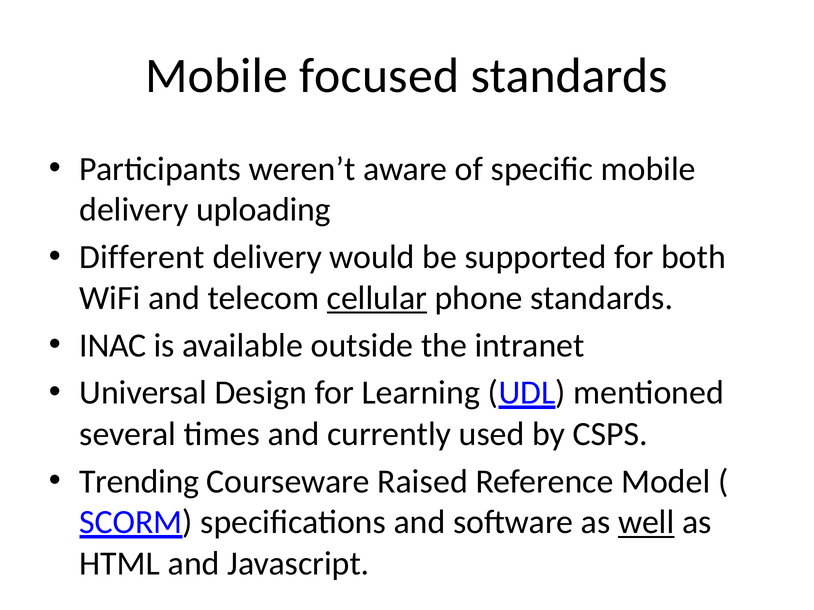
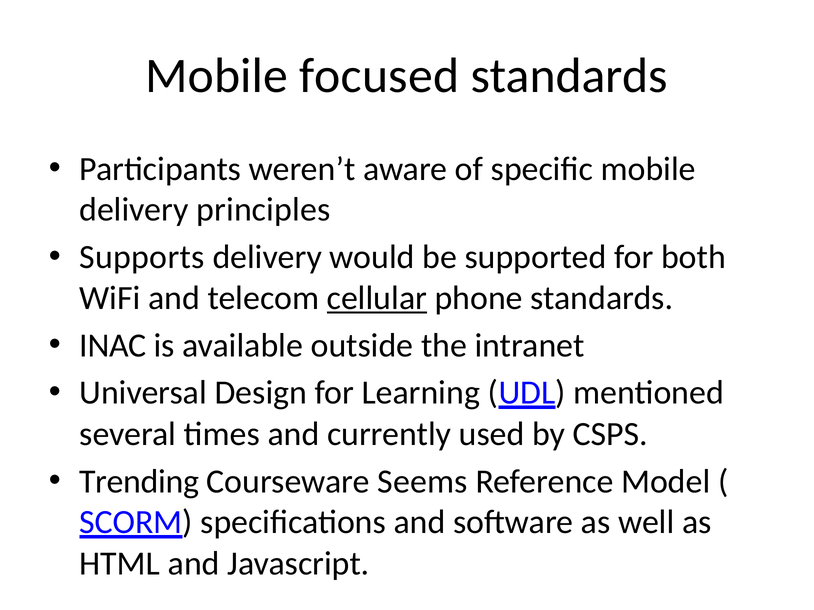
uploading: uploading -> principles
Different: Different -> Supports
Raised: Raised -> Seems
well underline: present -> none
